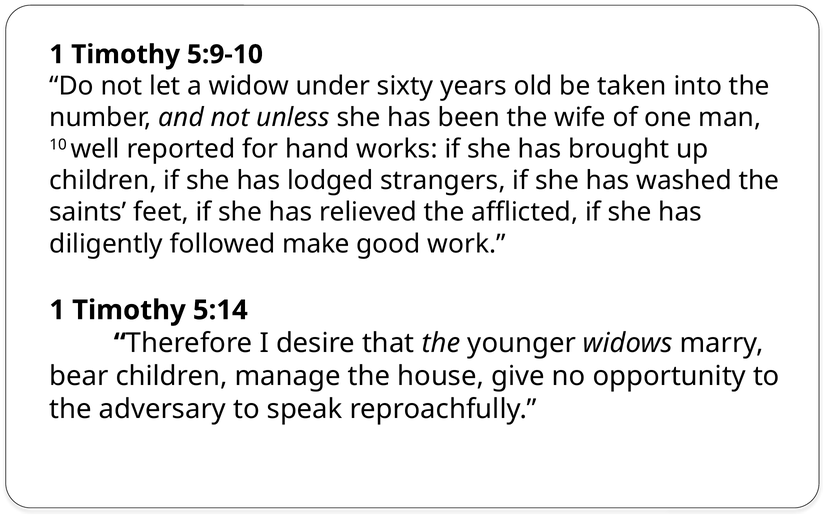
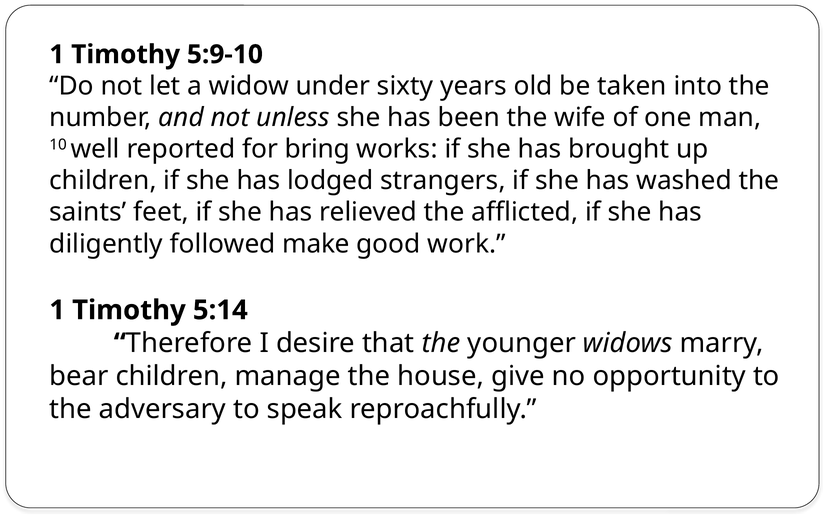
hand: hand -> bring
